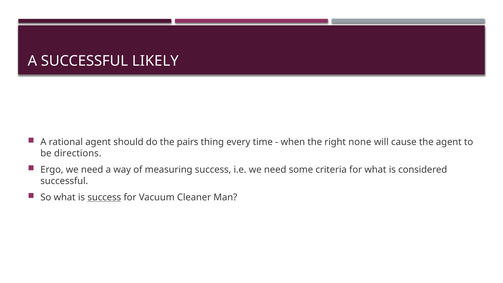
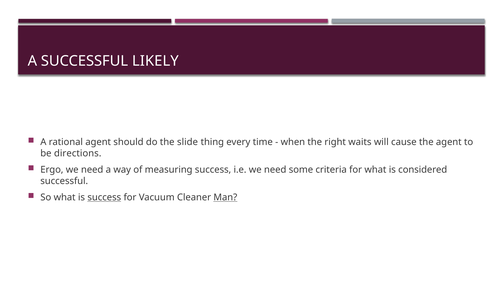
pairs: pairs -> slide
none: none -> waits
Man underline: none -> present
